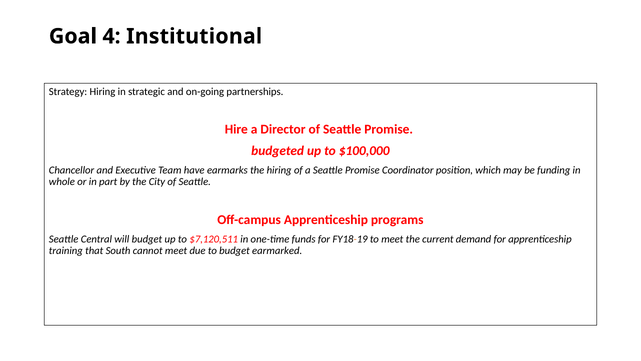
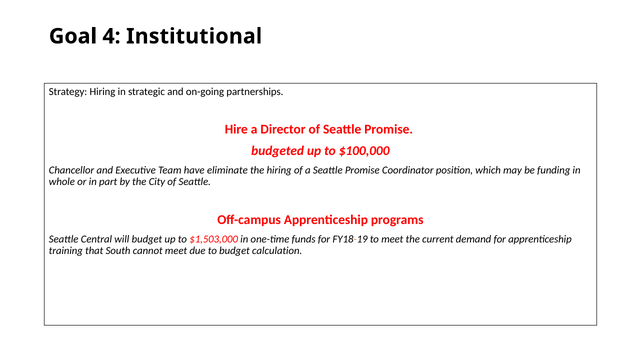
earmarks: earmarks -> eliminate
$7,120,511: $7,120,511 -> $1,503,000
earmarked: earmarked -> calculation
